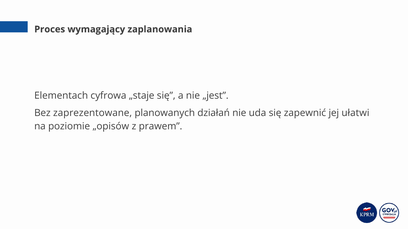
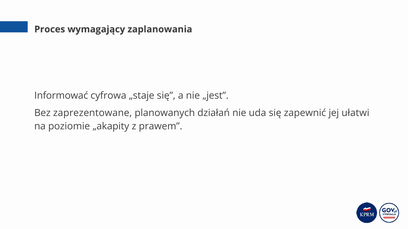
Elementach: Elementach -> Informować
„opisów: „opisów -> „akapity
